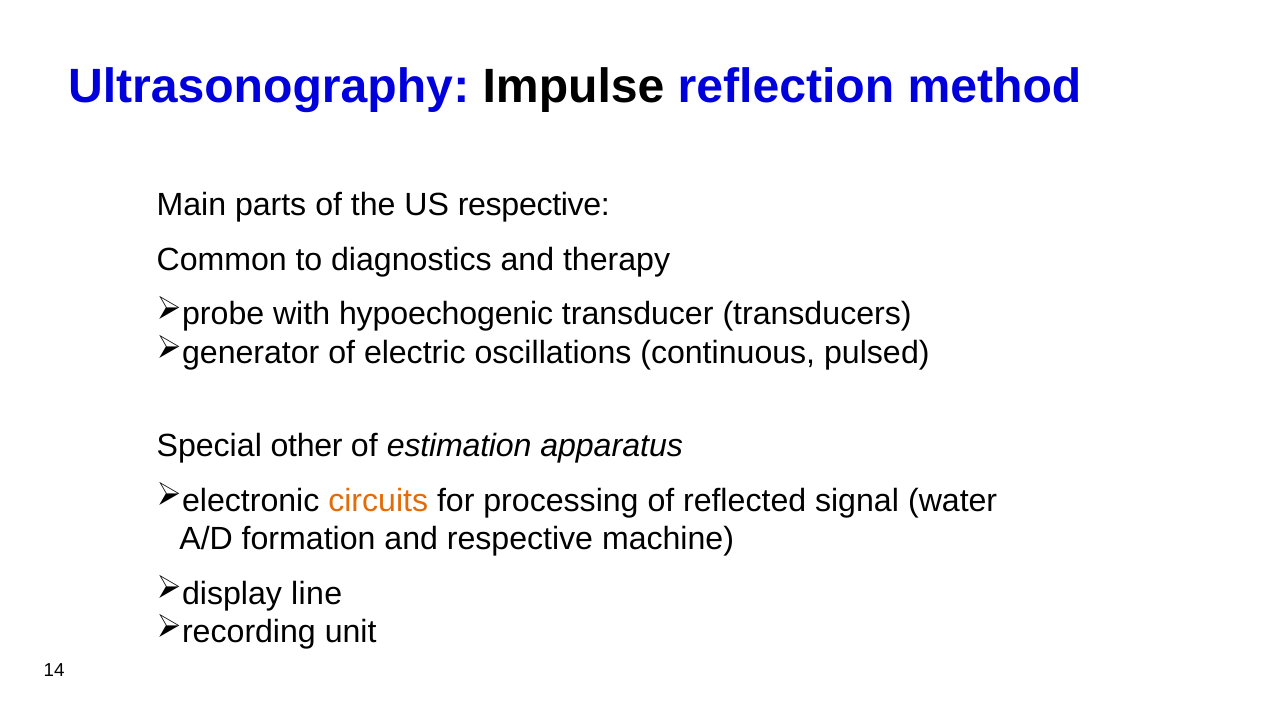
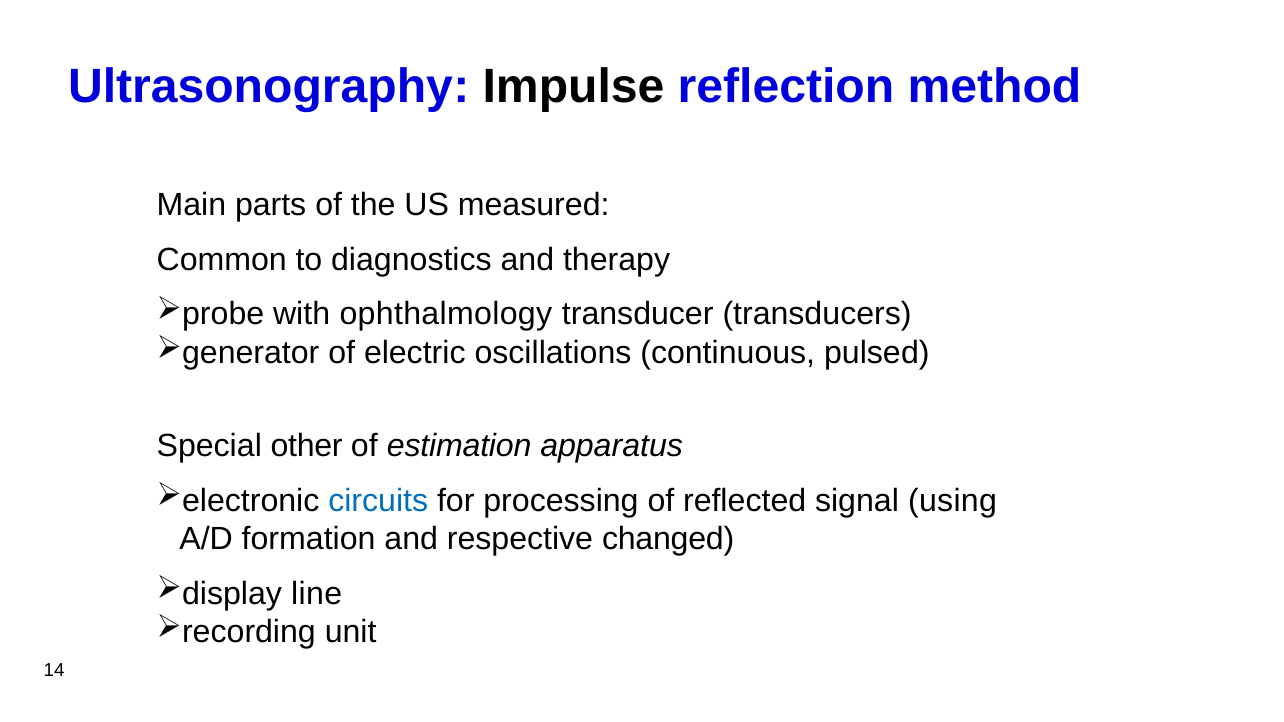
US respective: respective -> measured
hypoechogenic: hypoechogenic -> ophthalmology
circuits colour: orange -> blue
water: water -> using
machine: machine -> changed
